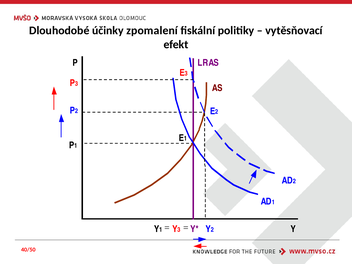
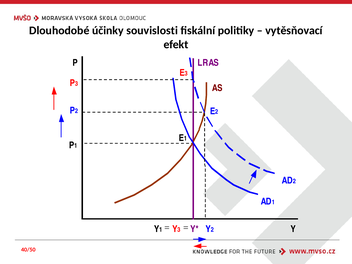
zpomalení: zpomalení -> souvislosti
